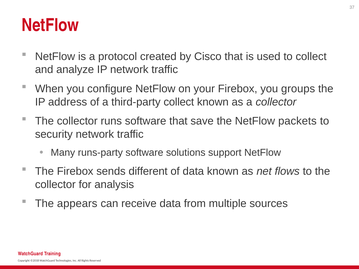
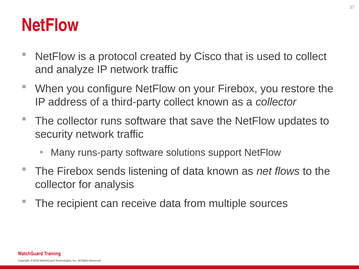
groups: groups -> restore
packets: packets -> updates
different: different -> listening
appears: appears -> recipient
